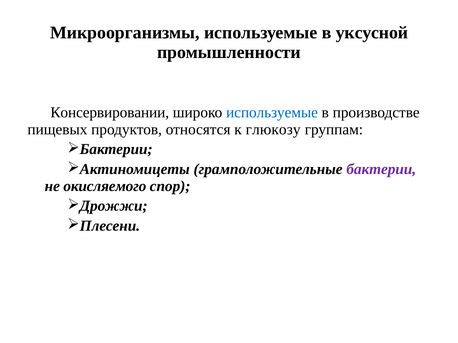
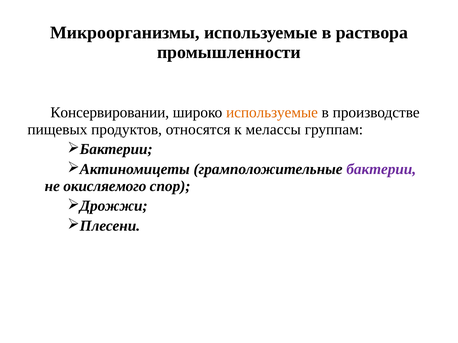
уксусной: уксусной -> раствора
используемые at (272, 113) colour: blue -> orange
глюкозу: глюкозу -> мелассы
